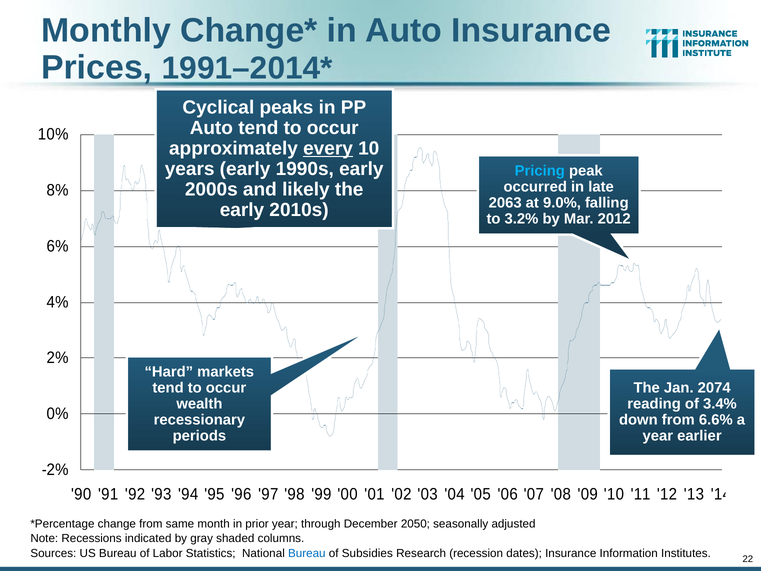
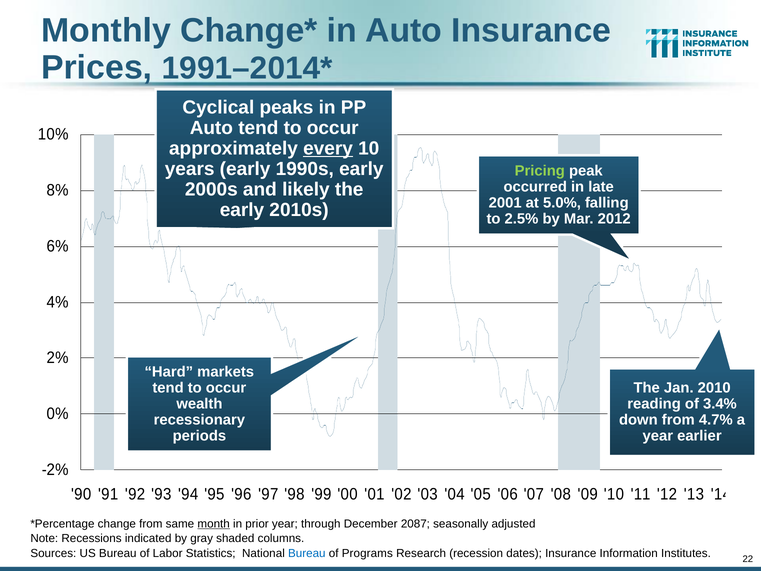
Pricing colour: light blue -> light green
2063: 2063 -> 2001
9.0%: 9.0% -> 5.0%
3.2%: 3.2% -> 2.5%
2074: 2074 -> 2010
6.6%: 6.6% -> 4.7%
month underline: none -> present
2050: 2050 -> 2087
Subsidies: Subsidies -> Programs
